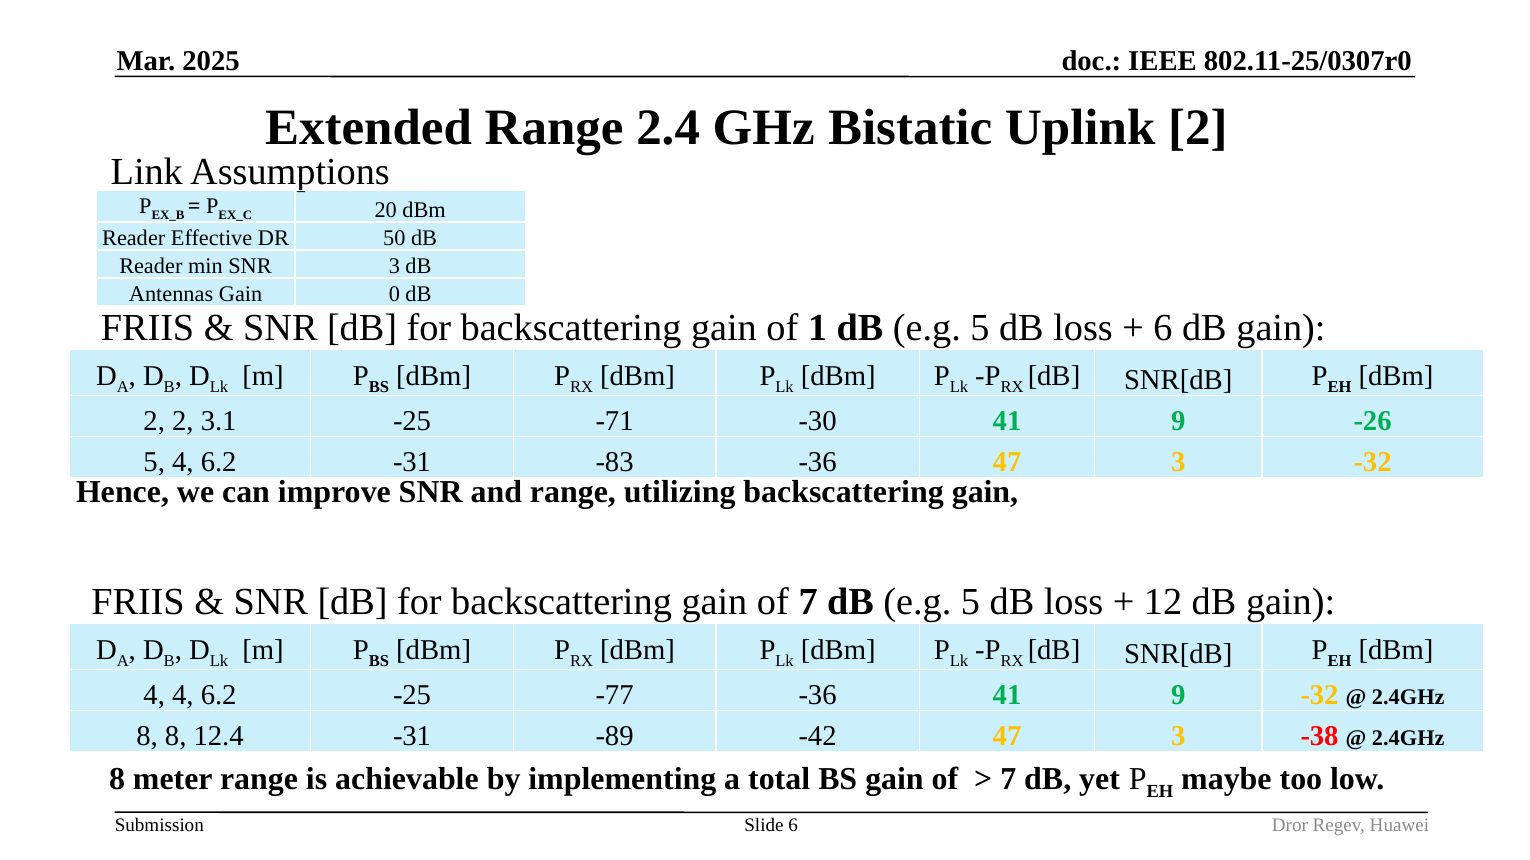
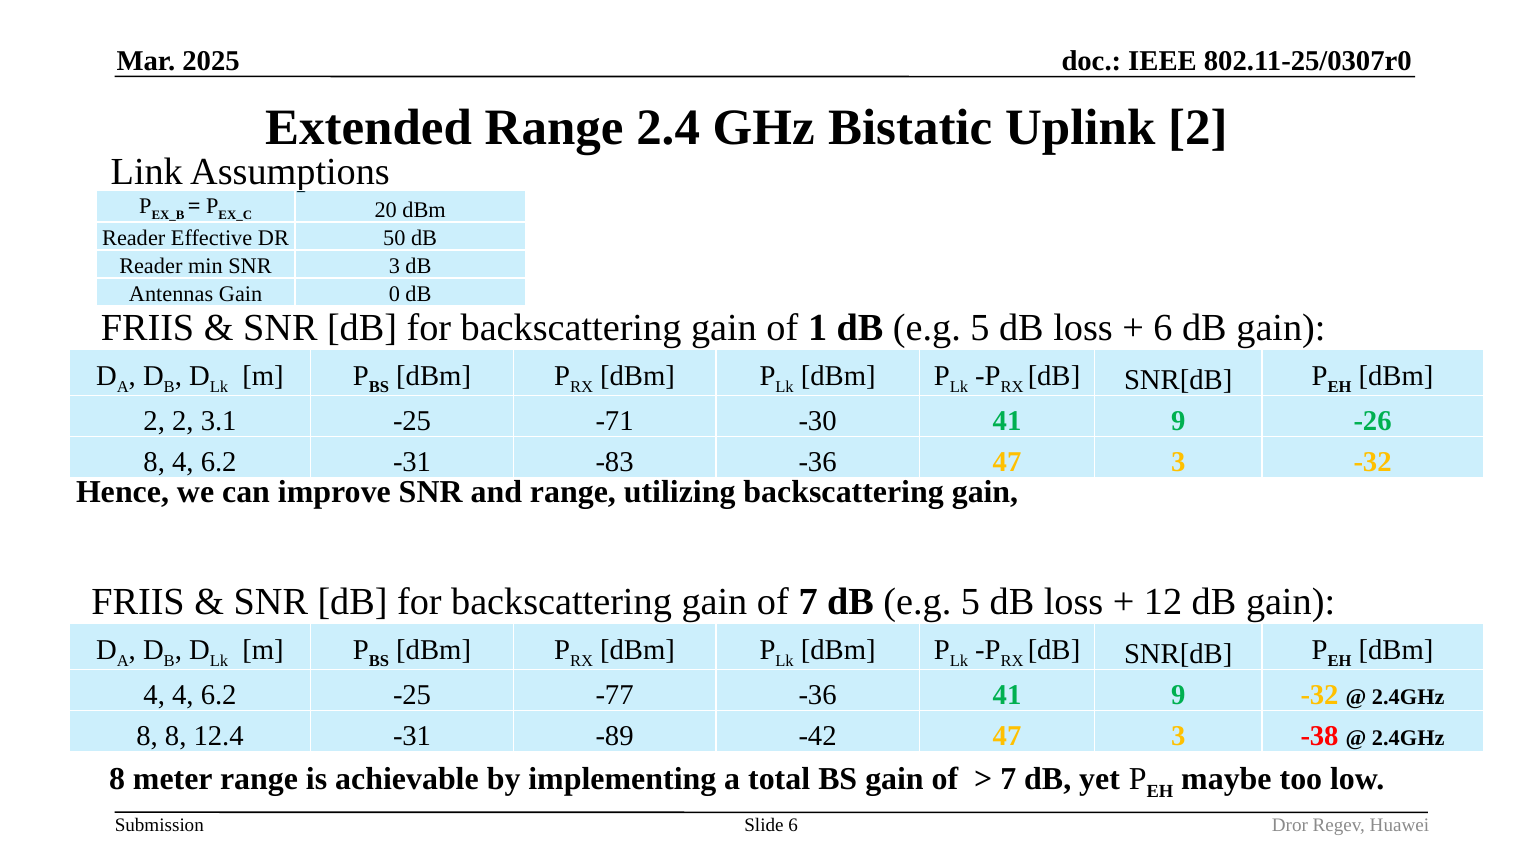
5 at (154, 463): 5 -> 8
